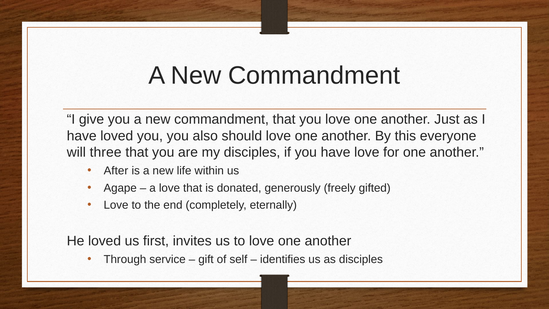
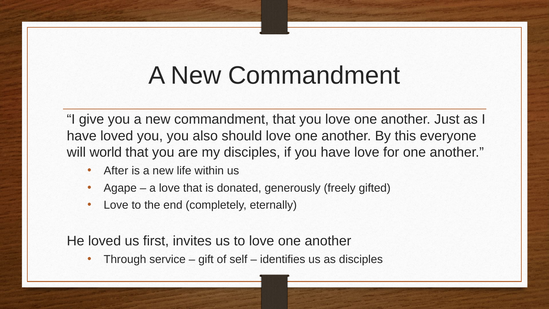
three: three -> world
